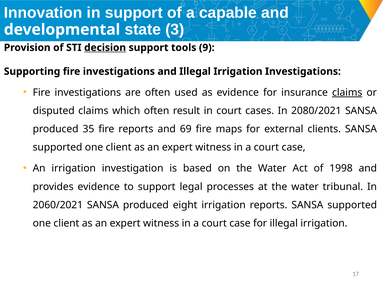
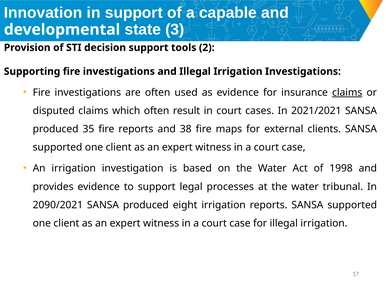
decision underline: present -> none
9: 9 -> 2
2080/2021: 2080/2021 -> 2021/2021
69: 69 -> 38
2060/2021: 2060/2021 -> 2090/2021
